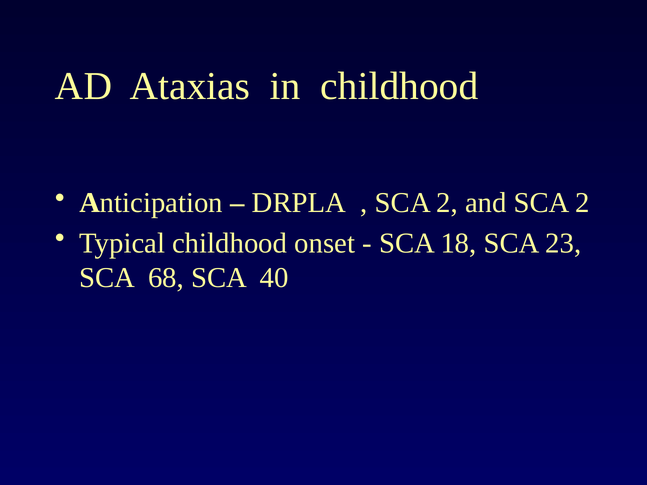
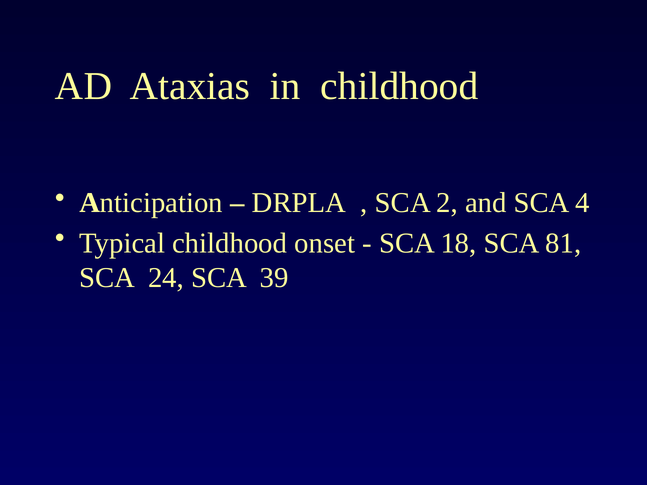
and SCA 2: 2 -> 4
23: 23 -> 81
68: 68 -> 24
40: 40 -> 39
